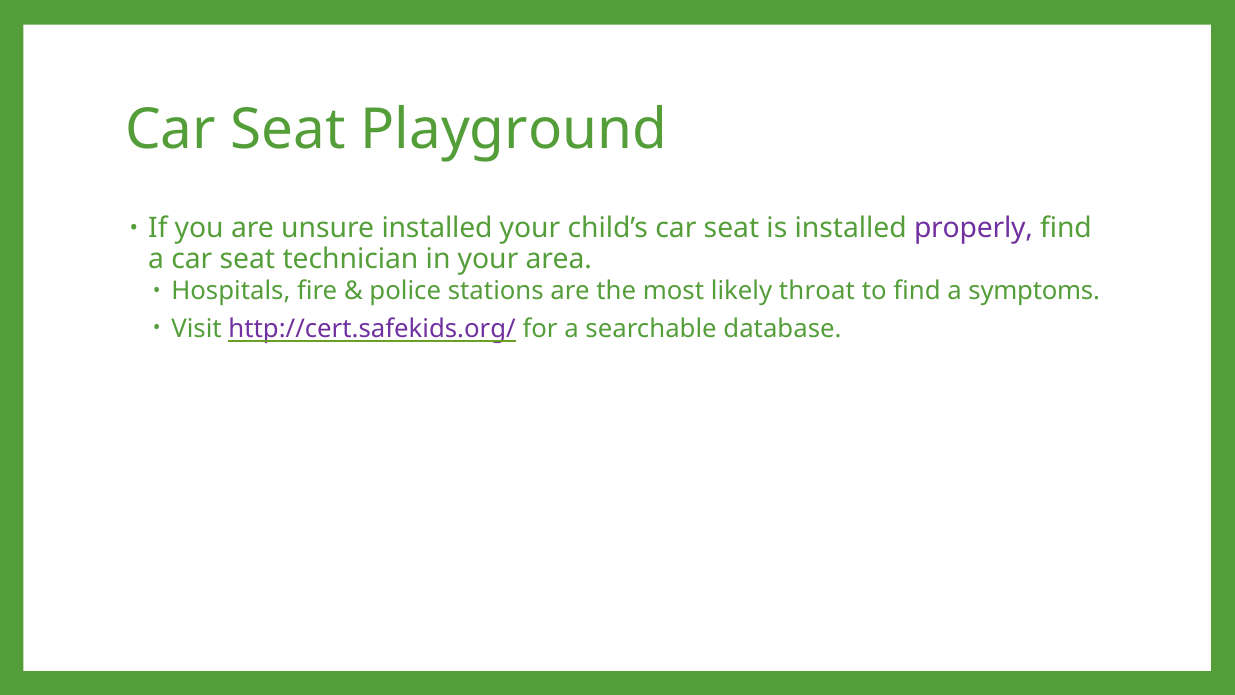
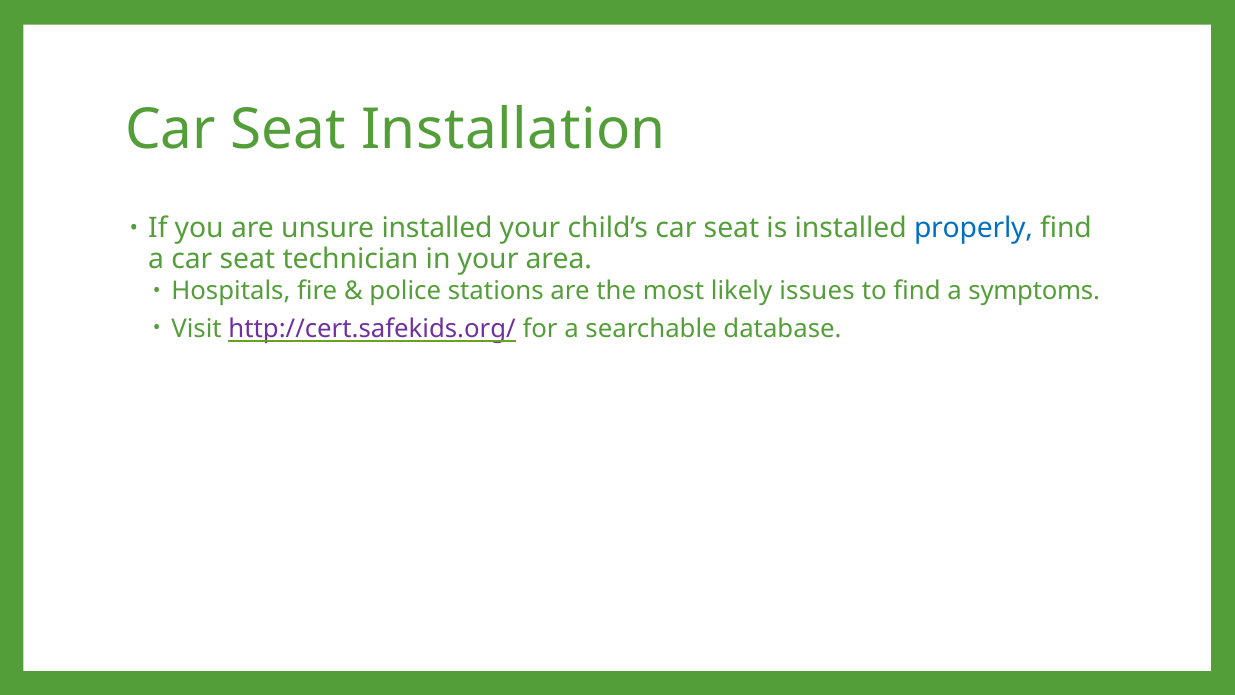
Playground: Playground -> Installation
properly colour: purple -> blue
throat: throat -> issues
